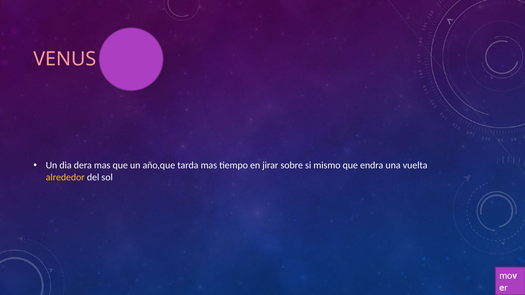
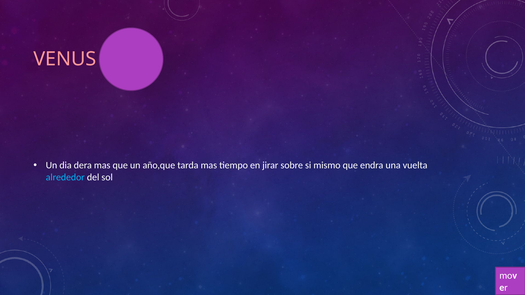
alrededor colour: yellow -> light blue
